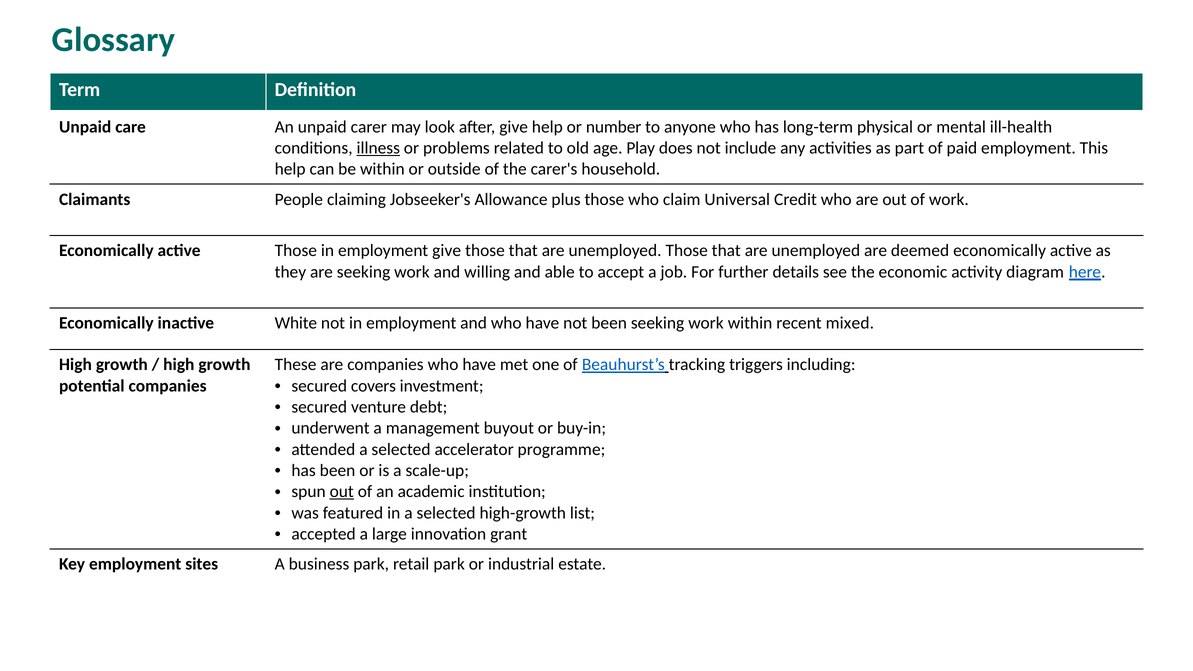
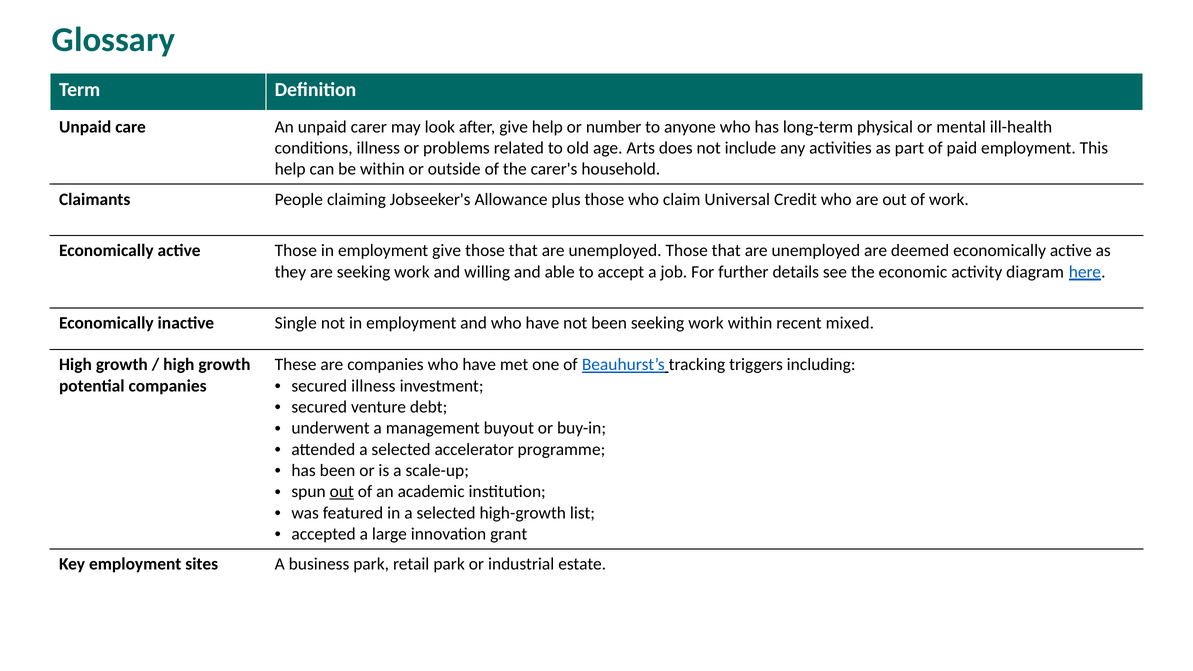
illness at (378, 148) underline: present -> none
Play: Play -> Arts
White: White -> Single
secured covers: covers -> illness
